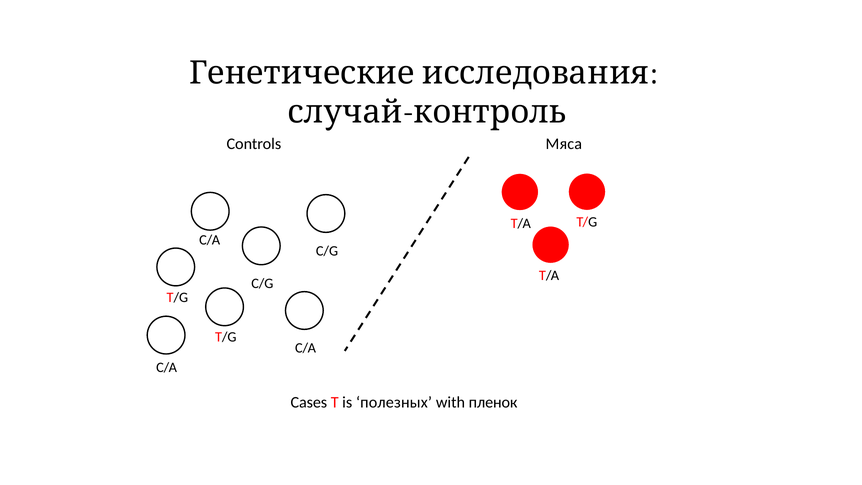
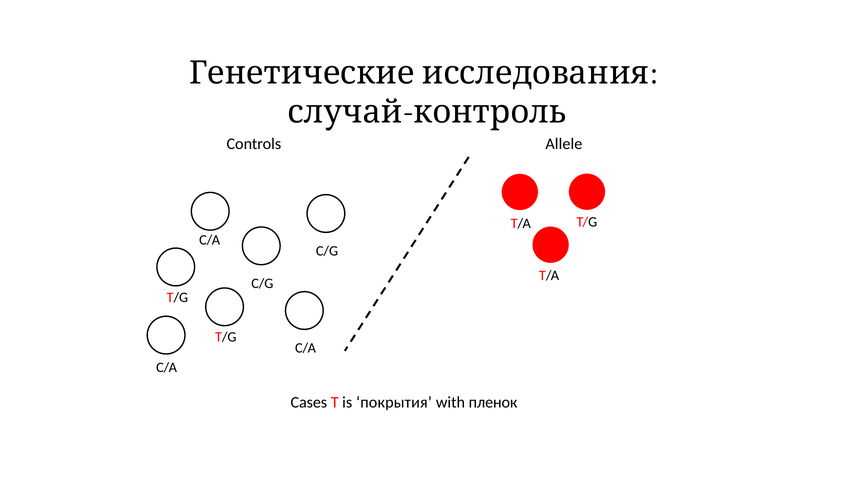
Мяса: Мяса -> Allele
полезных: полезных -> покрытия
